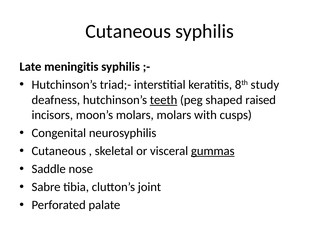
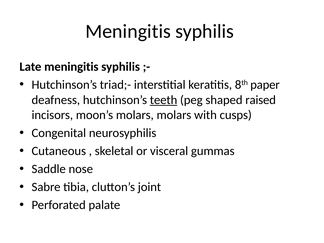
Cutaneous at (128, 31): Cutaneous -> Meningitis
study: study -> paper
gummas underline: present -> none
